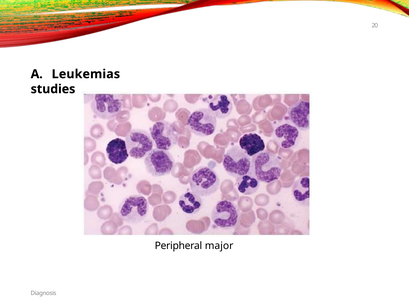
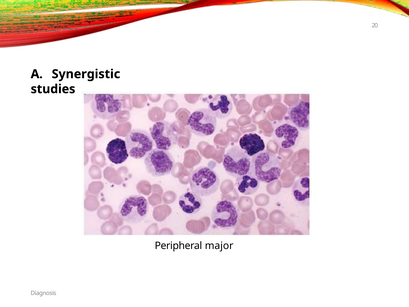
Leukemias: Leukemias -> Synergistic
